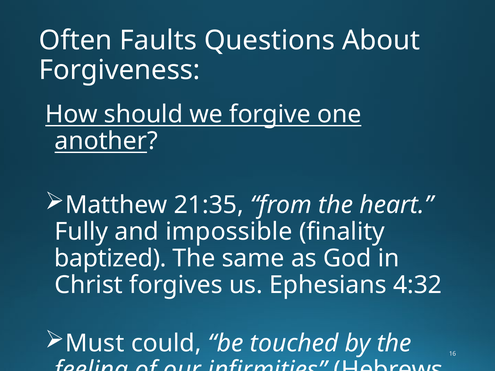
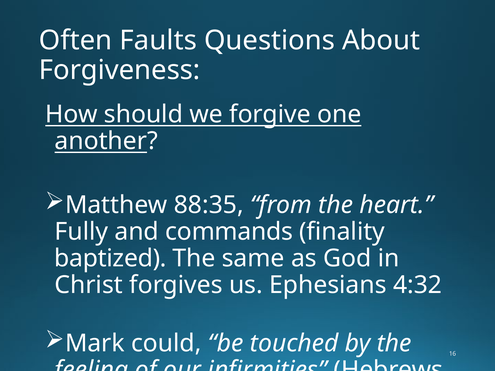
21:35: 21:35 -> 88:35
impossible: impossible -> commands
Must: Must -> Mark
